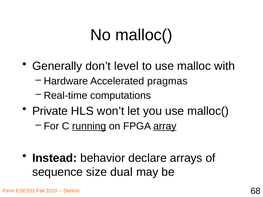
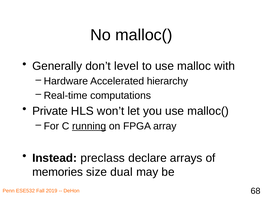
pragmas: pragmas -> hierarchy
array underline: present -> none
behavior: behavior -> preclass
sequence: sequence -> memories
